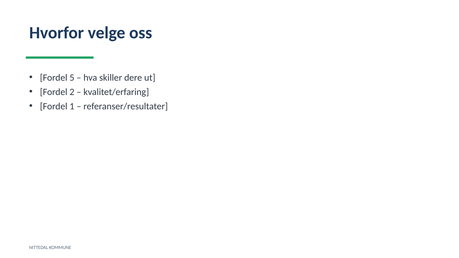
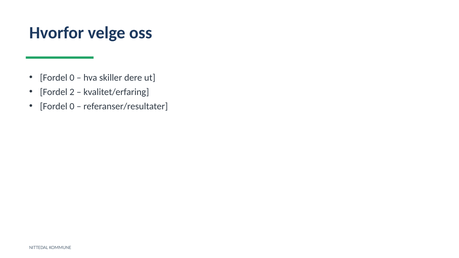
5 at (72, 78): 5 -> 0
1 at (72, 106): 1 -> 0
